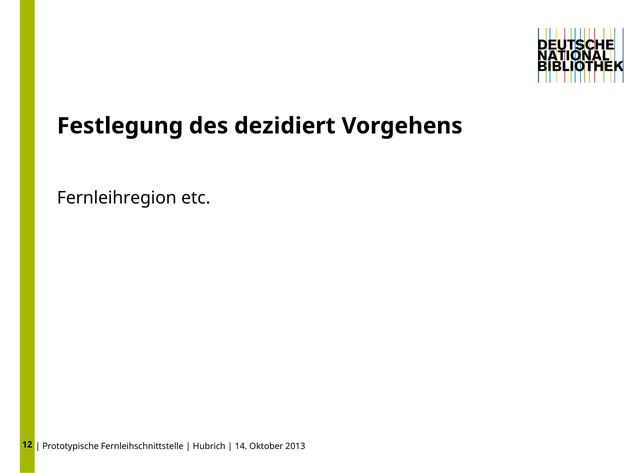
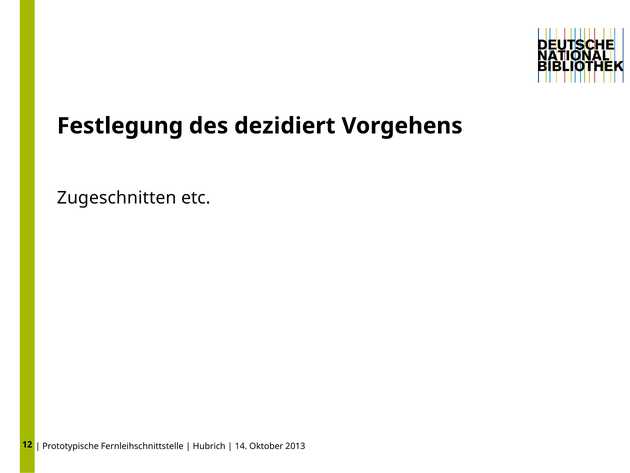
Fernleihregion: Fernleihregion -> Zugeschnitten
